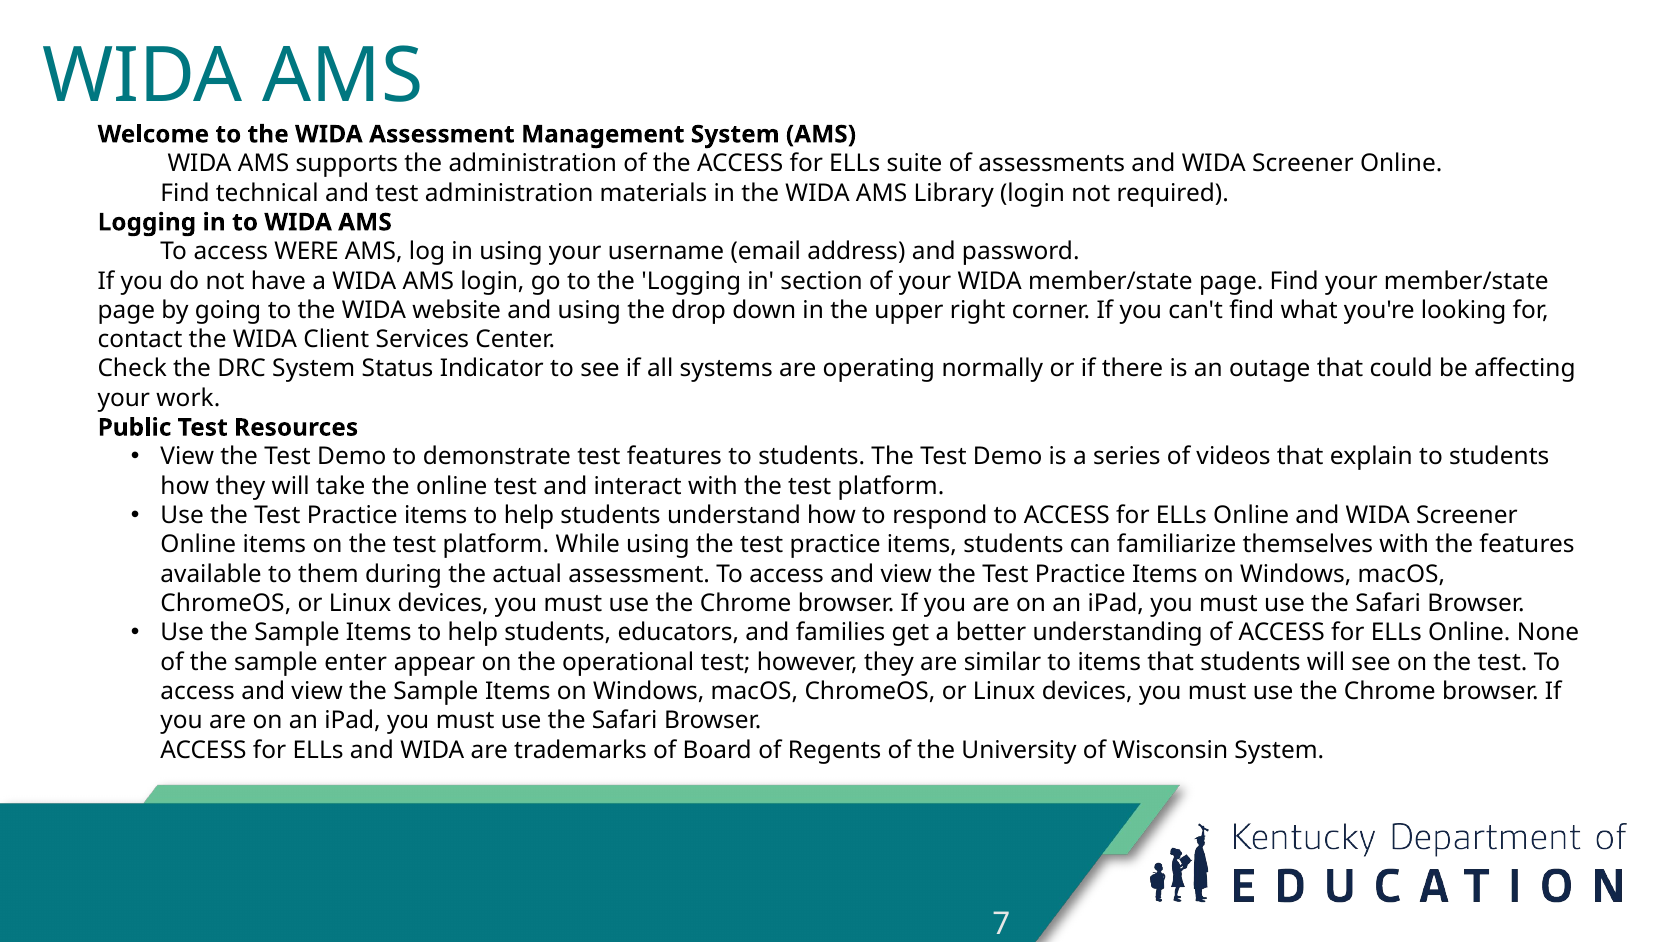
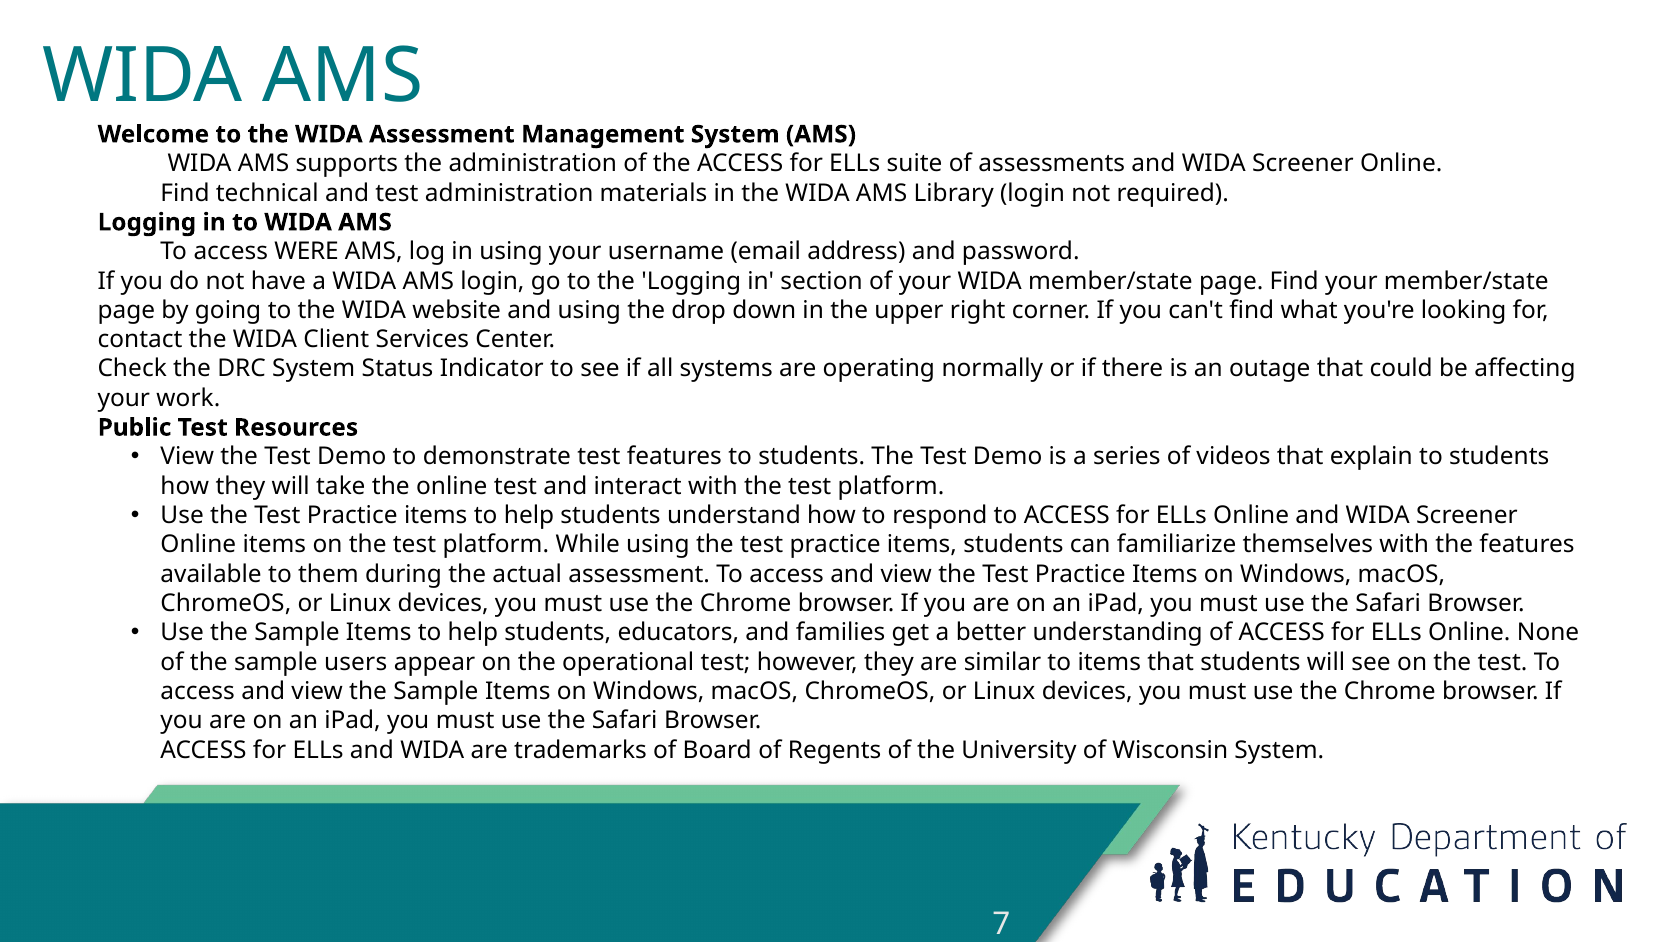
enter: enter -> users
